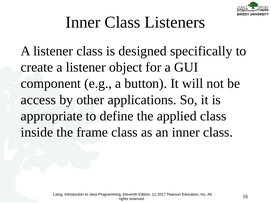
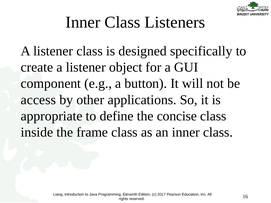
applied: applied -> concise
